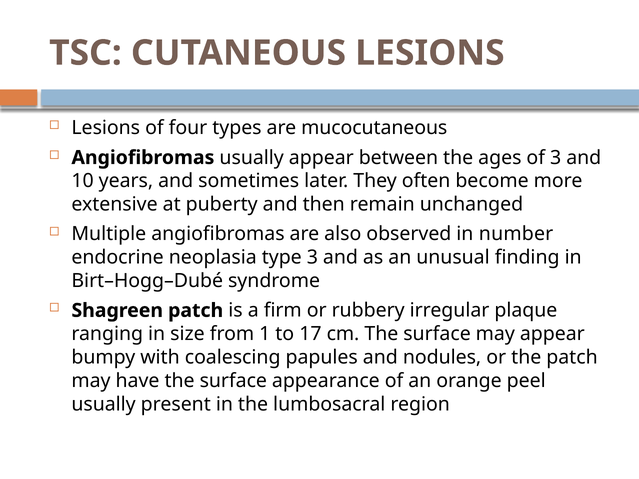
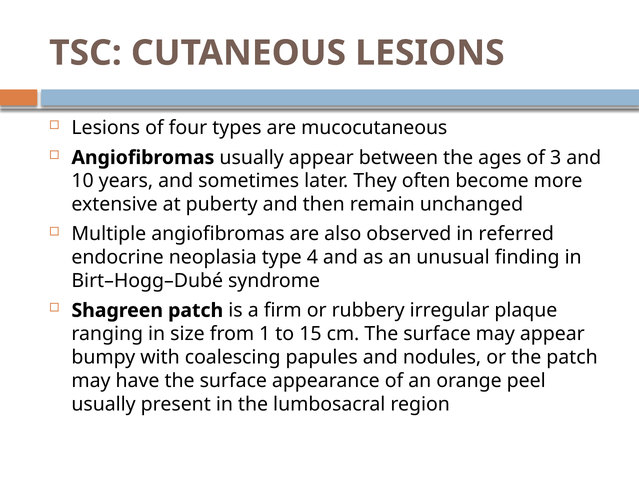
number: number -> referred
type 3: 3 -> 4
17: 17 -> 15
